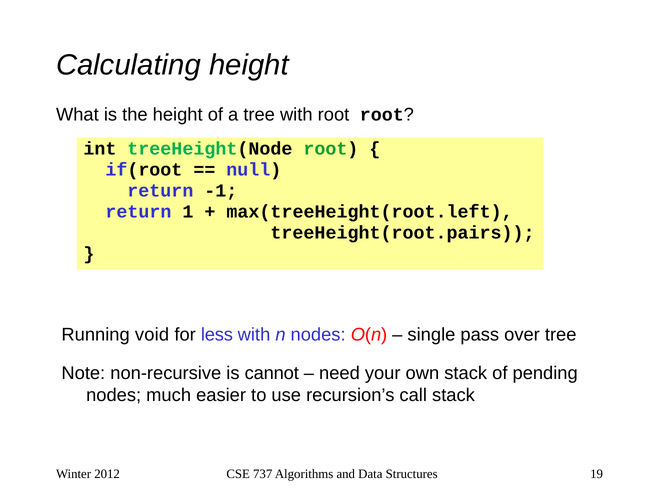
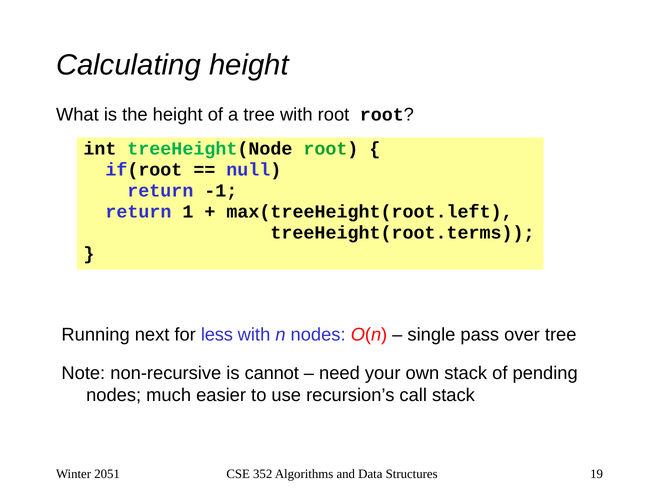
treeHeight(root.pairs: treeHeight(root.pairs -> treeHeight(root.terms
void: void -> next
2012: 2012 -> 2051
737: 737 -> 352
